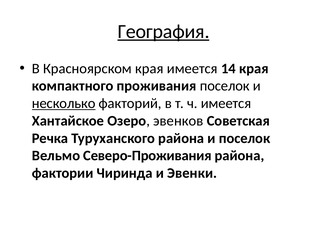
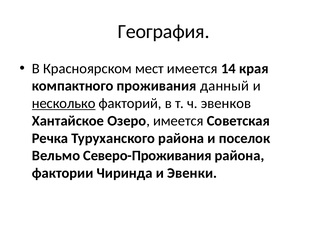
География underline: present -> none
Красноярском края: края -> мест
проживания поселок: поселок -> данный
ч имеется: имеется -> эвенков
Озеро эвенков: эвенков -> имеется
